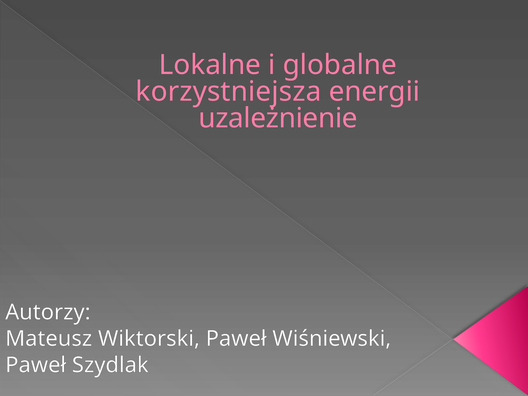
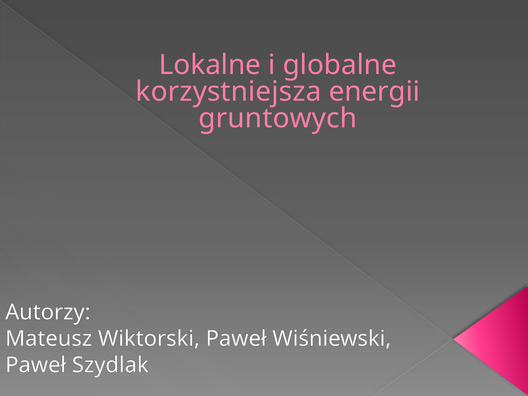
uzależnienie: uzależnienie -> gruntowych
